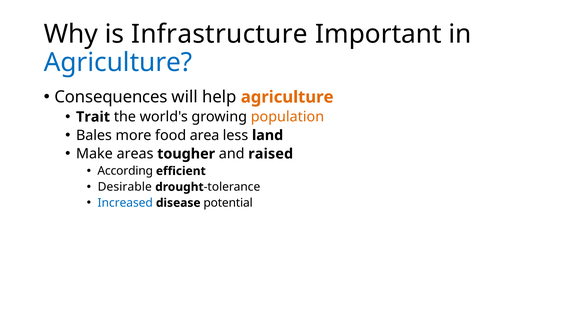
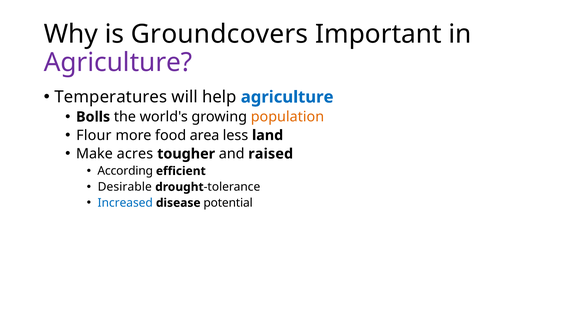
Infrastructure: Infrastructure -> Groundcovers
Agriculture at (118, 62) colour: blue -> purple
Consequences: Consequences -> Temperatures
agriculture at (287, 97) colour: orange -> blue
Trait: Trait -> Bolls
Bales: Bales -> Flour
areas: areas -> acres
